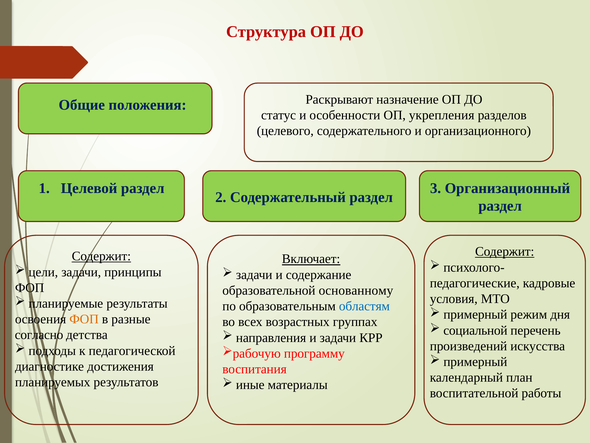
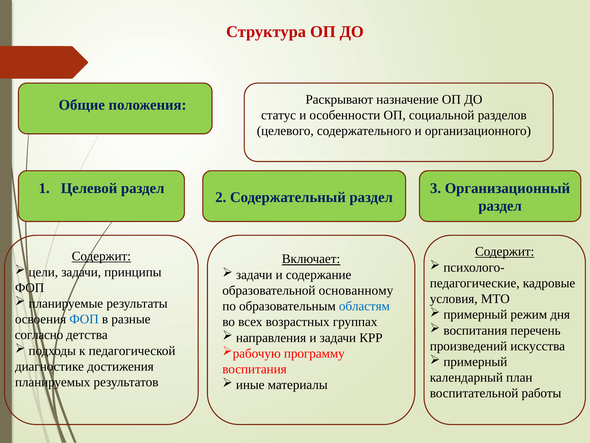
укрепления: укрепления -> социальной
ФОП at (84, 319) colour: orange -> blue
социальной at (475, 330): социальной -> воспитания
